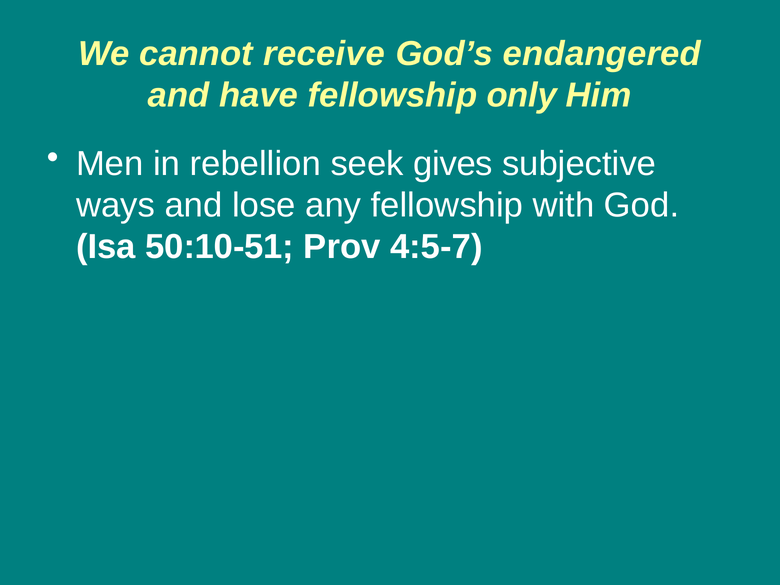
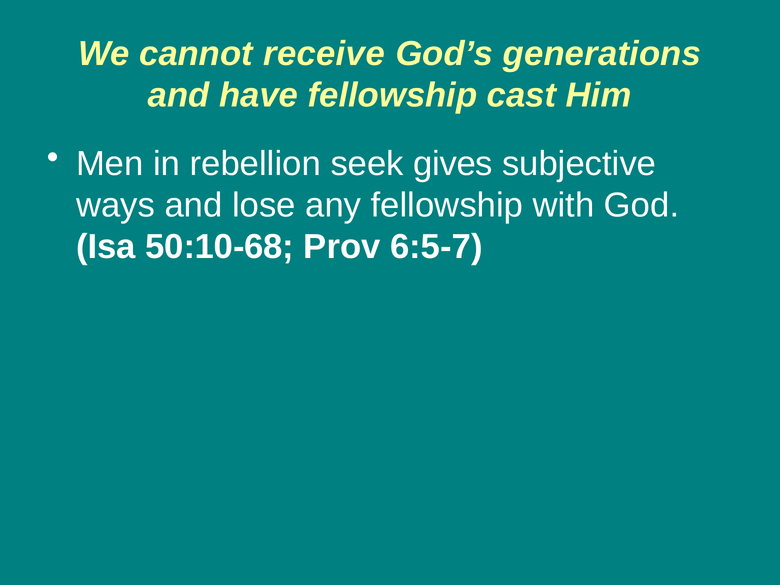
endangered: endangered -> generations
only: only -> cast
50:10-51: 50:10-51 -> 50:10-68
4:5-7: 4:5-7 -> 6:5-7
